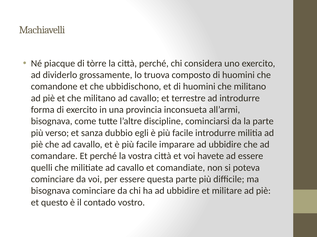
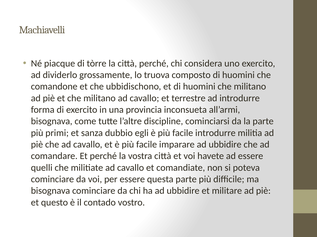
verso: verso -> primi
